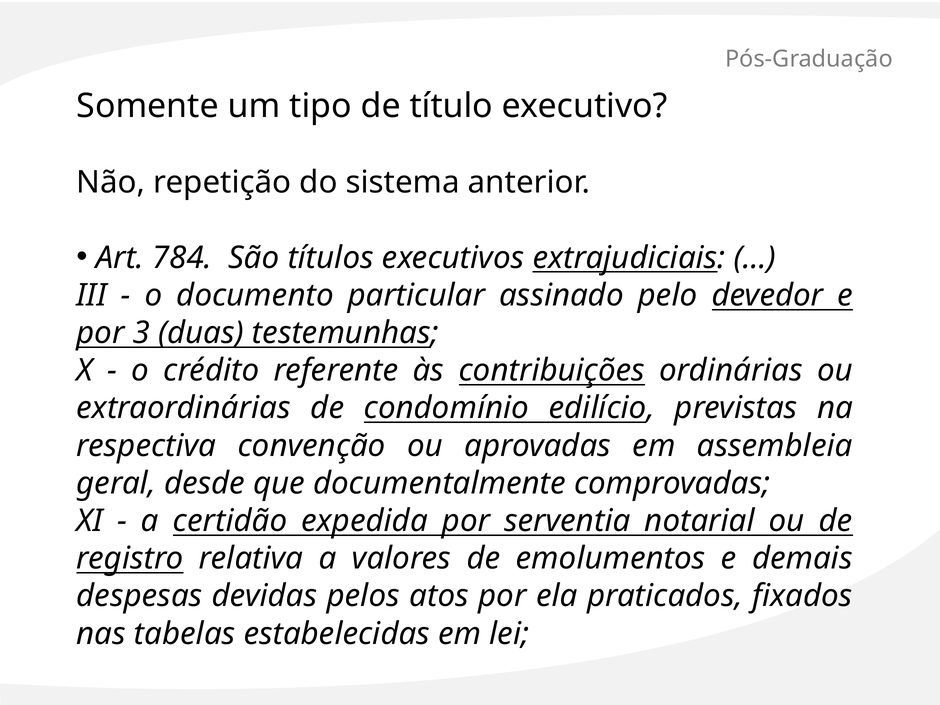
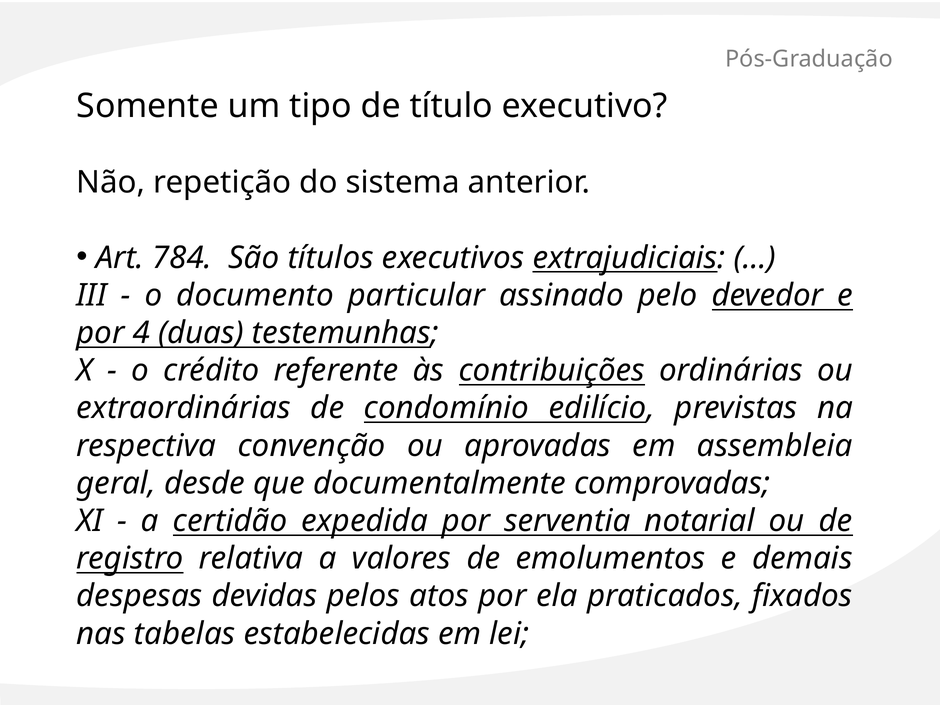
3: 3 -> 4
